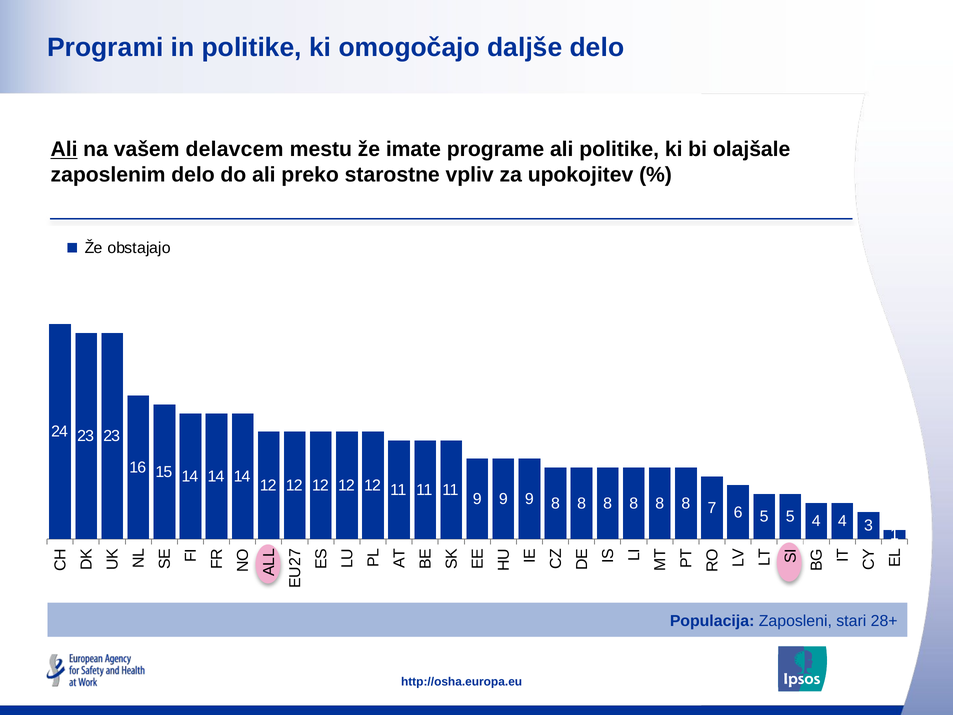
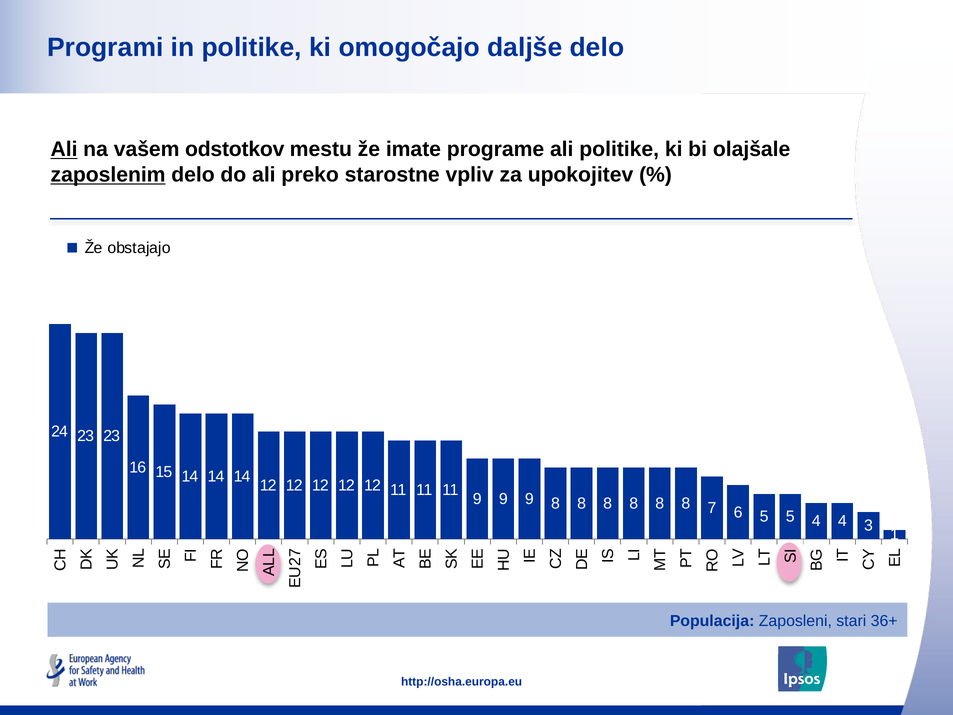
delavcem: delavcem -> odstotkov
zaposlenim underline: none -> present
28+: 28+ -> 36+
